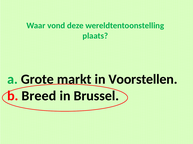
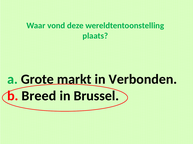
Voorstellen: Voorstellen -> Verbonden
